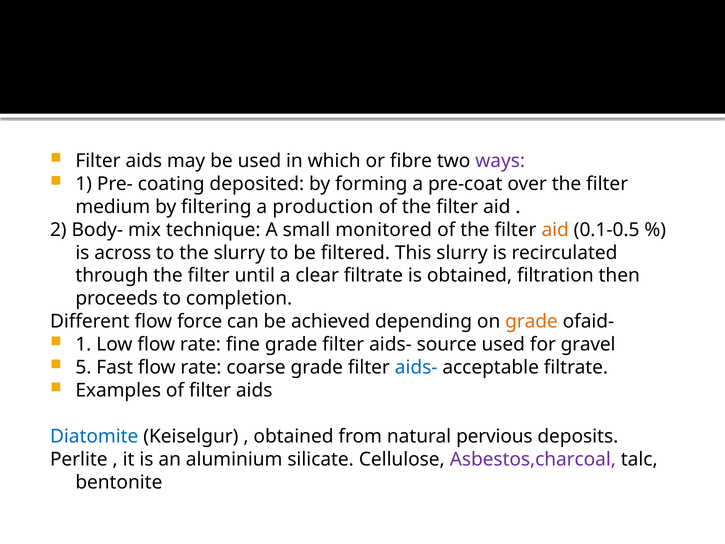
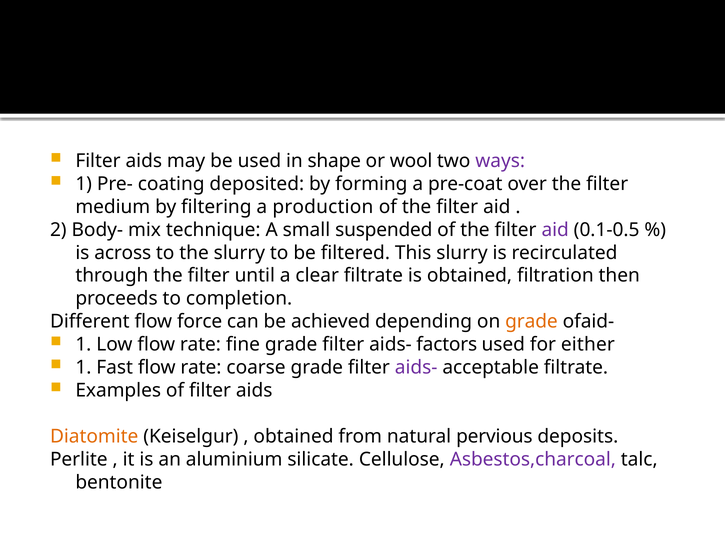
which: which -> shape
fibre: fibre -> wool
monitored: monitored -> suspended
aid at (555, 230) colour: orange -> purple
source: source -> factors
gravel: gravel -> either
5 at (83, 367): 5 -> 1
aids- at (416, 367) colour: blue -> purple
Diatomite colour: blue -> orange
